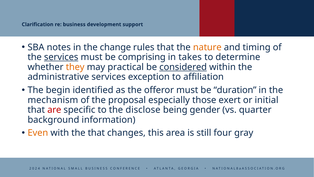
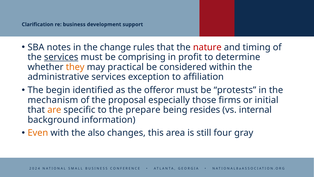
nature colour: orange -> red
takes: takes -> profit
considered underline: present -> none
duration: duration -> protests
exert: exert -> firms
are colour: red -> orange
disclose: disclose -> prepare
gender: gender -> resides
quarter: quarter -> internal
the that: that -> also
